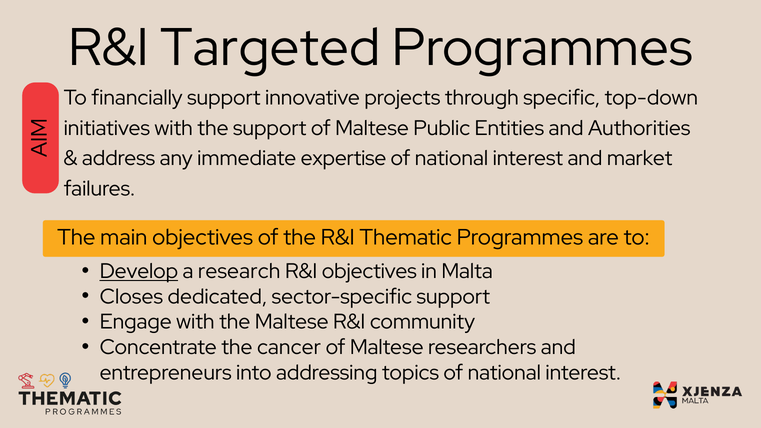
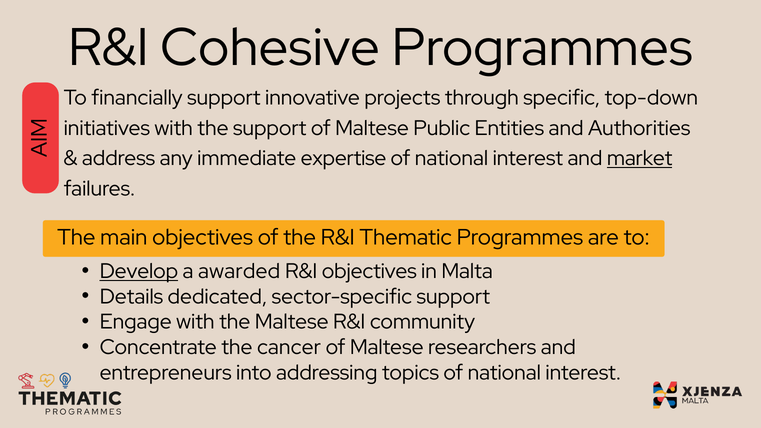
Targeted: Targeted -> Cohesive
market underline: none -> present
research: research -> awarded
Closes: Closes -> Details
